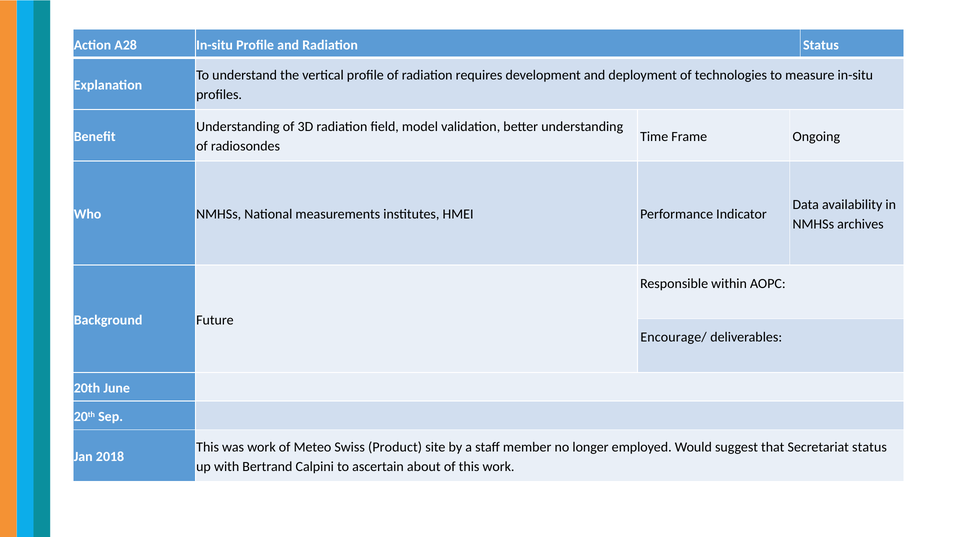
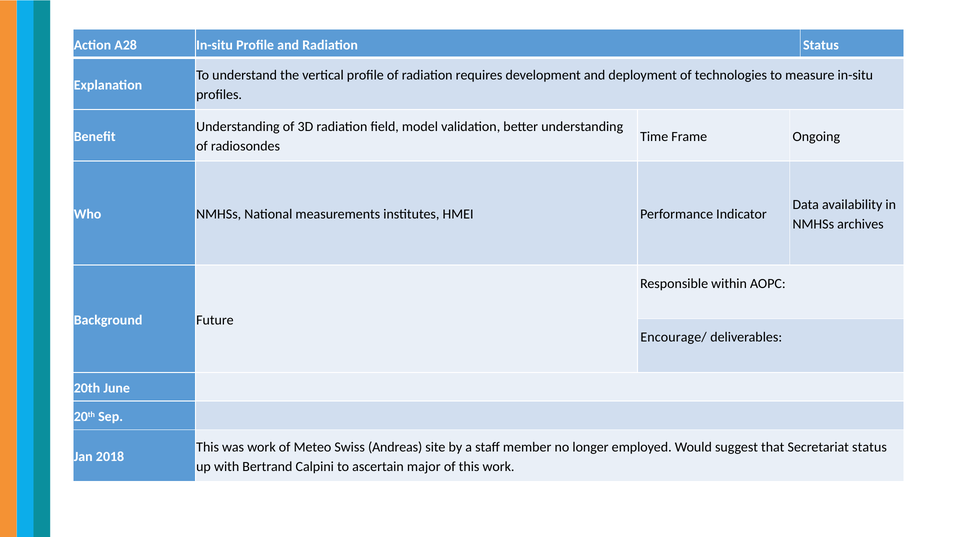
Product: Product -> Andreas
about: about -> major
